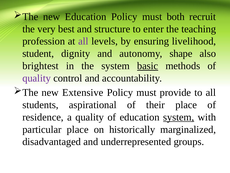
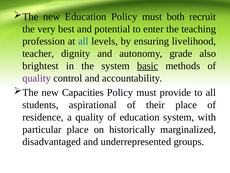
structure: structure -> potential
all at (83, 41) colour: purple -> blue
student: student -> teacher
shape: shape -> grade
Extensive: Extensive -> Capacities
system at (179, 117) underline: present -> none
